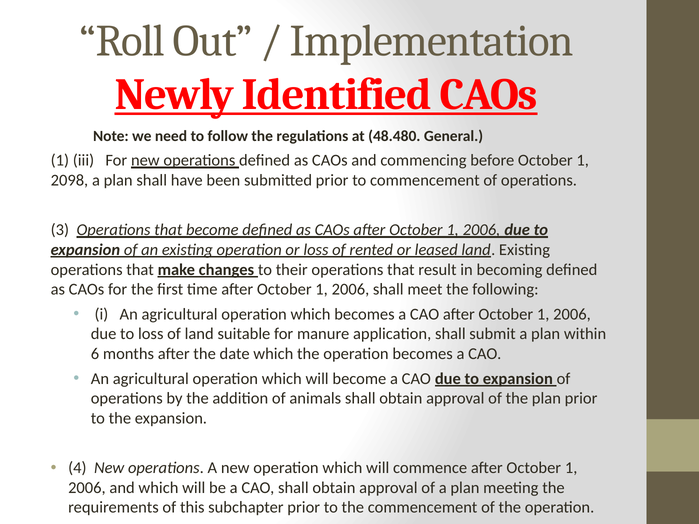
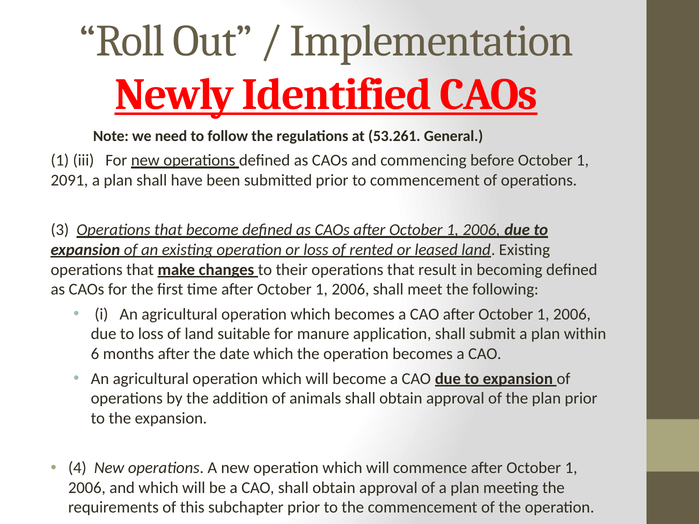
48.480: 48.480 -> 53.261
2098: 2098 -> 2091
